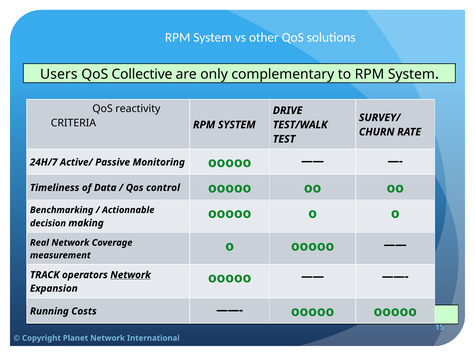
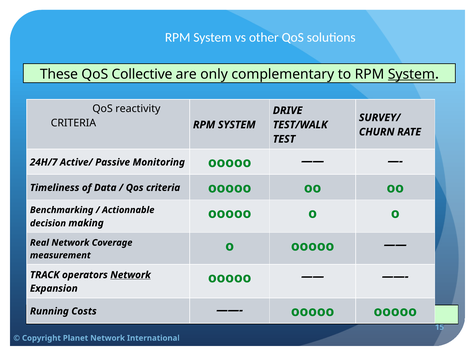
Users: Users -> These
System at (411, 74) underline: none -> present
Qos control: control -> criteria
